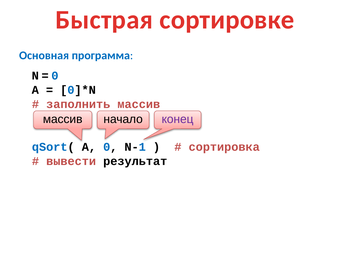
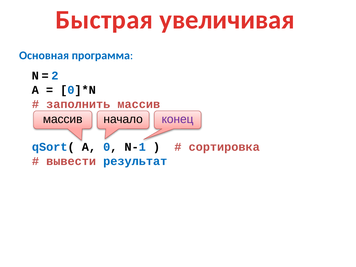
сортировке: сортировке -> увеличивая
0 at (55, 76): 0 -> 2
результат colour: black -> blue
